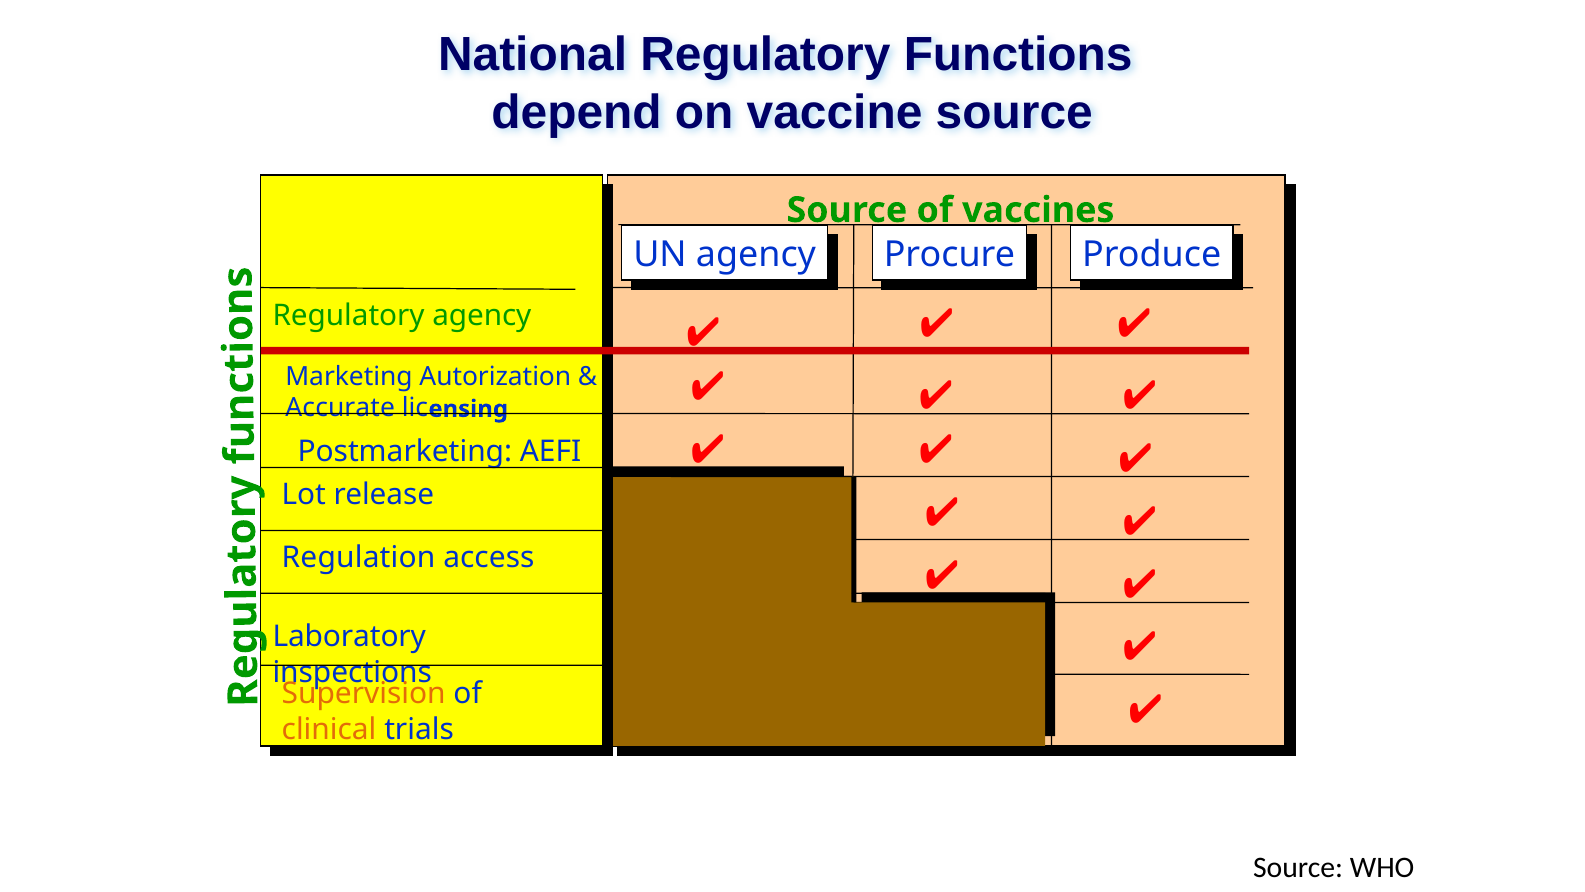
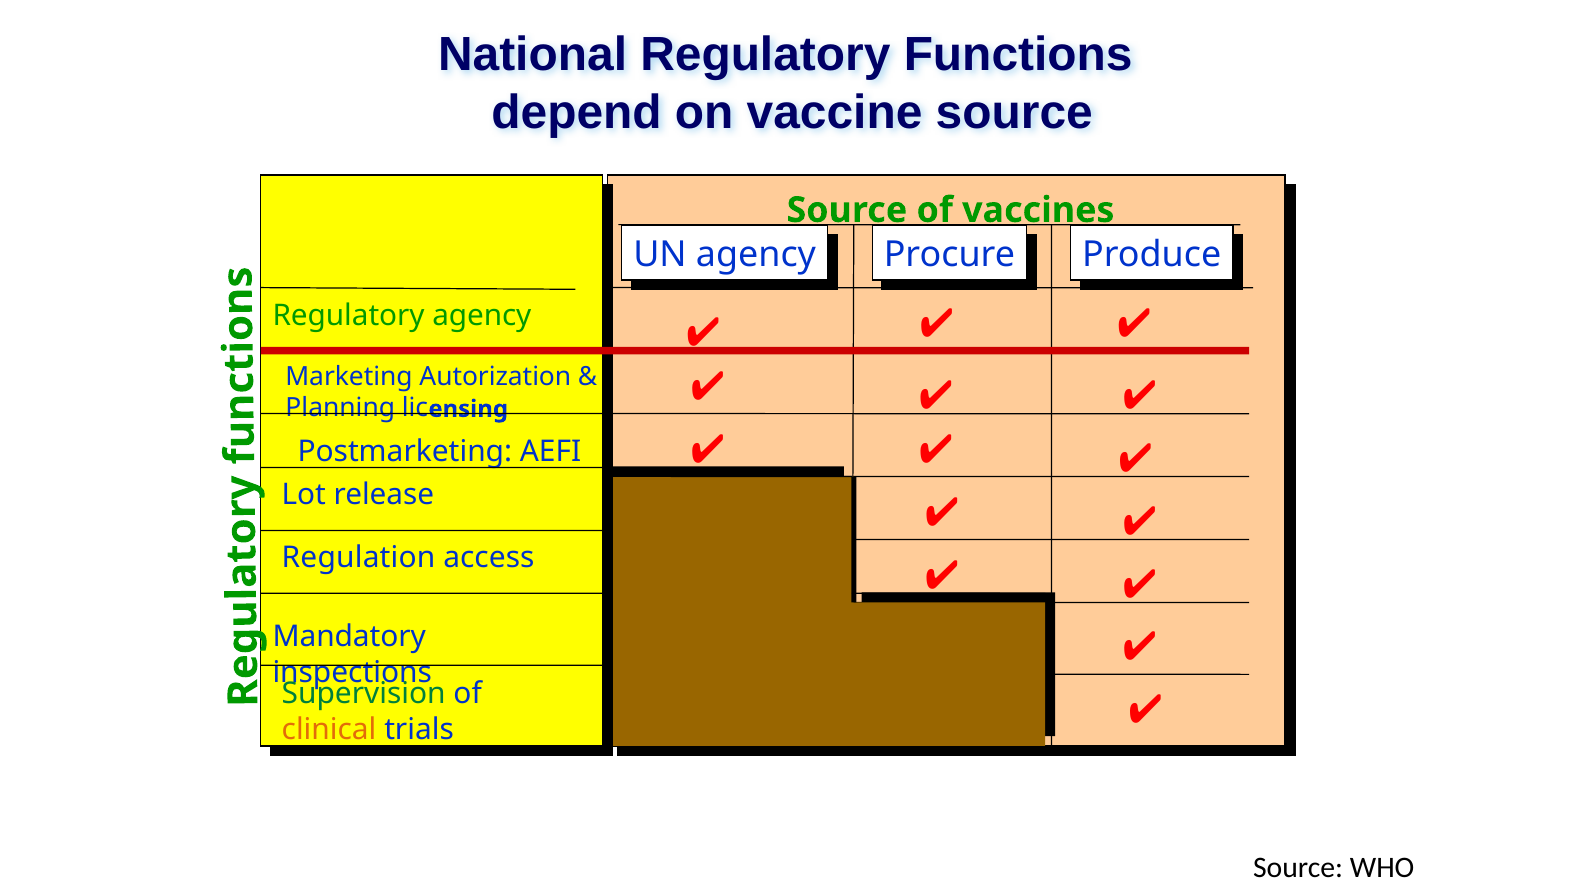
Accurate: Accurate -> Planning
Laboratory: Laboratory -> Mandatory
Supervision colour: orange -> green
